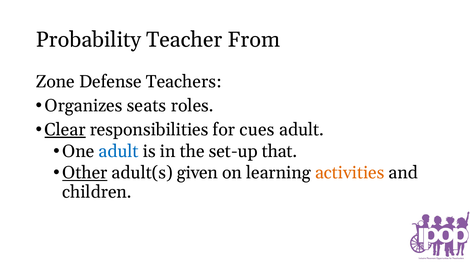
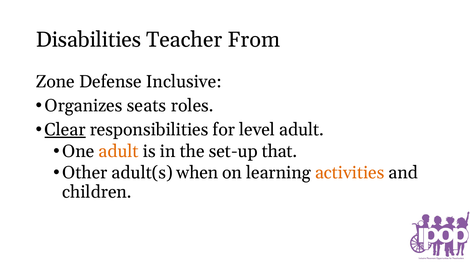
Probability: Probability -> Disabilities
Teachers: Teachers -> Inclusive
cues: cues -> level
adult at (119, 151) colour: blue -> orange
Other underline: present -> none
given: given -> when
